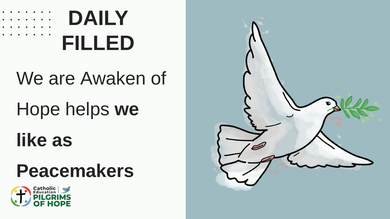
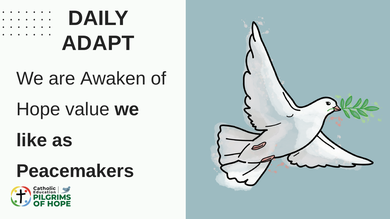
FILLED: FILLED -> ADAPT
helps: helps -> value
